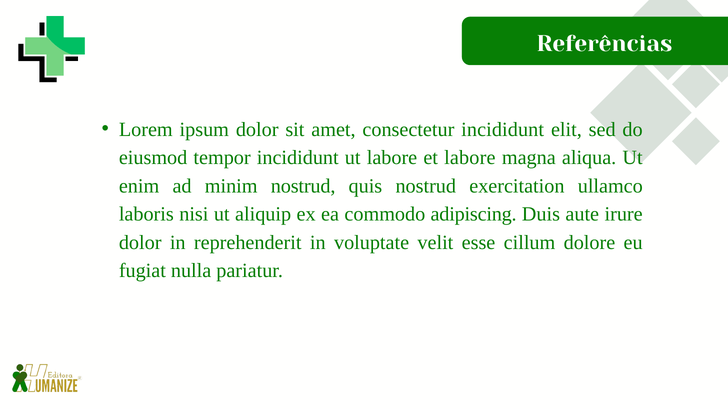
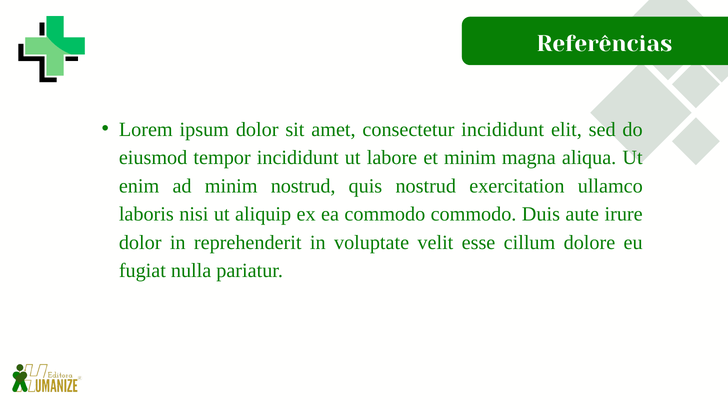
et labore: labore -> minim
commodo adipiscing: adipiscing -> commodo
